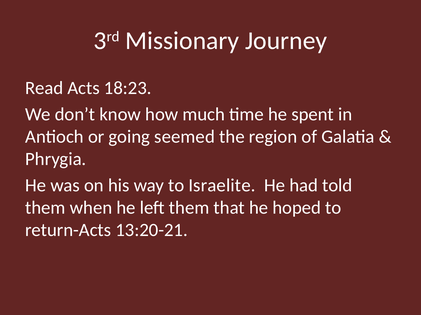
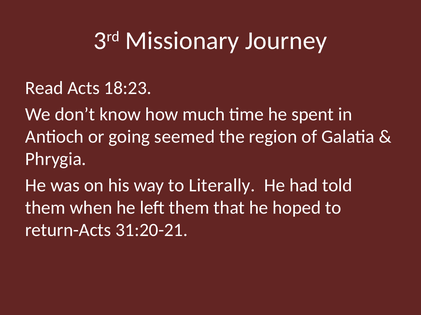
Israelite: Israelite -> Literally
13:20-21: 13:20-21 -> 31:20-21
